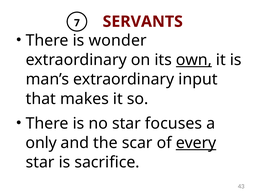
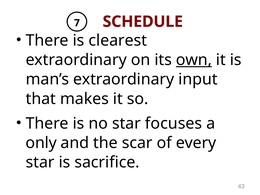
SERVANTS: SERVANTS -> SCHEDULE
wonder: wonder -> clearest
every underline: present -> none
